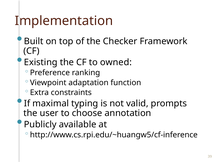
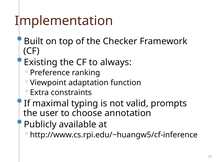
owned: owned -> always
